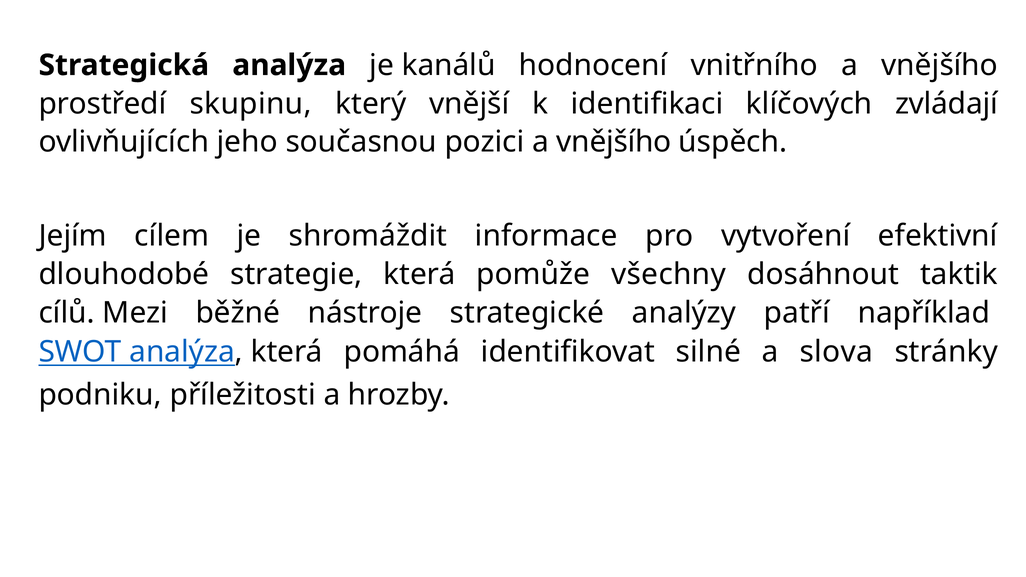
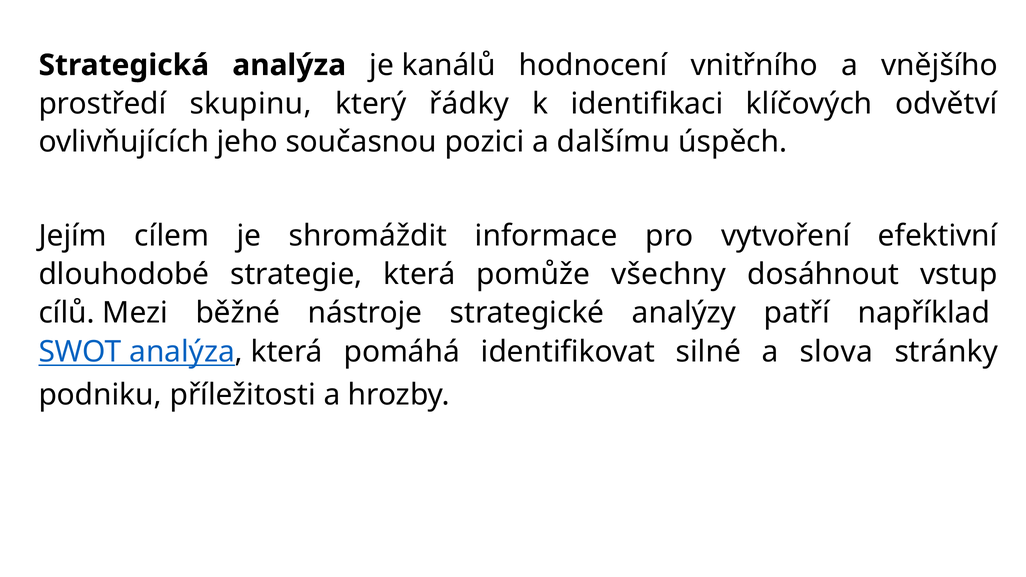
vnější: vnější -> řádky
zvládají: zvládají -> odvětví
pozici a vnějšího: vnějšího -> dalšímu
taktik: taktik -> vstup
